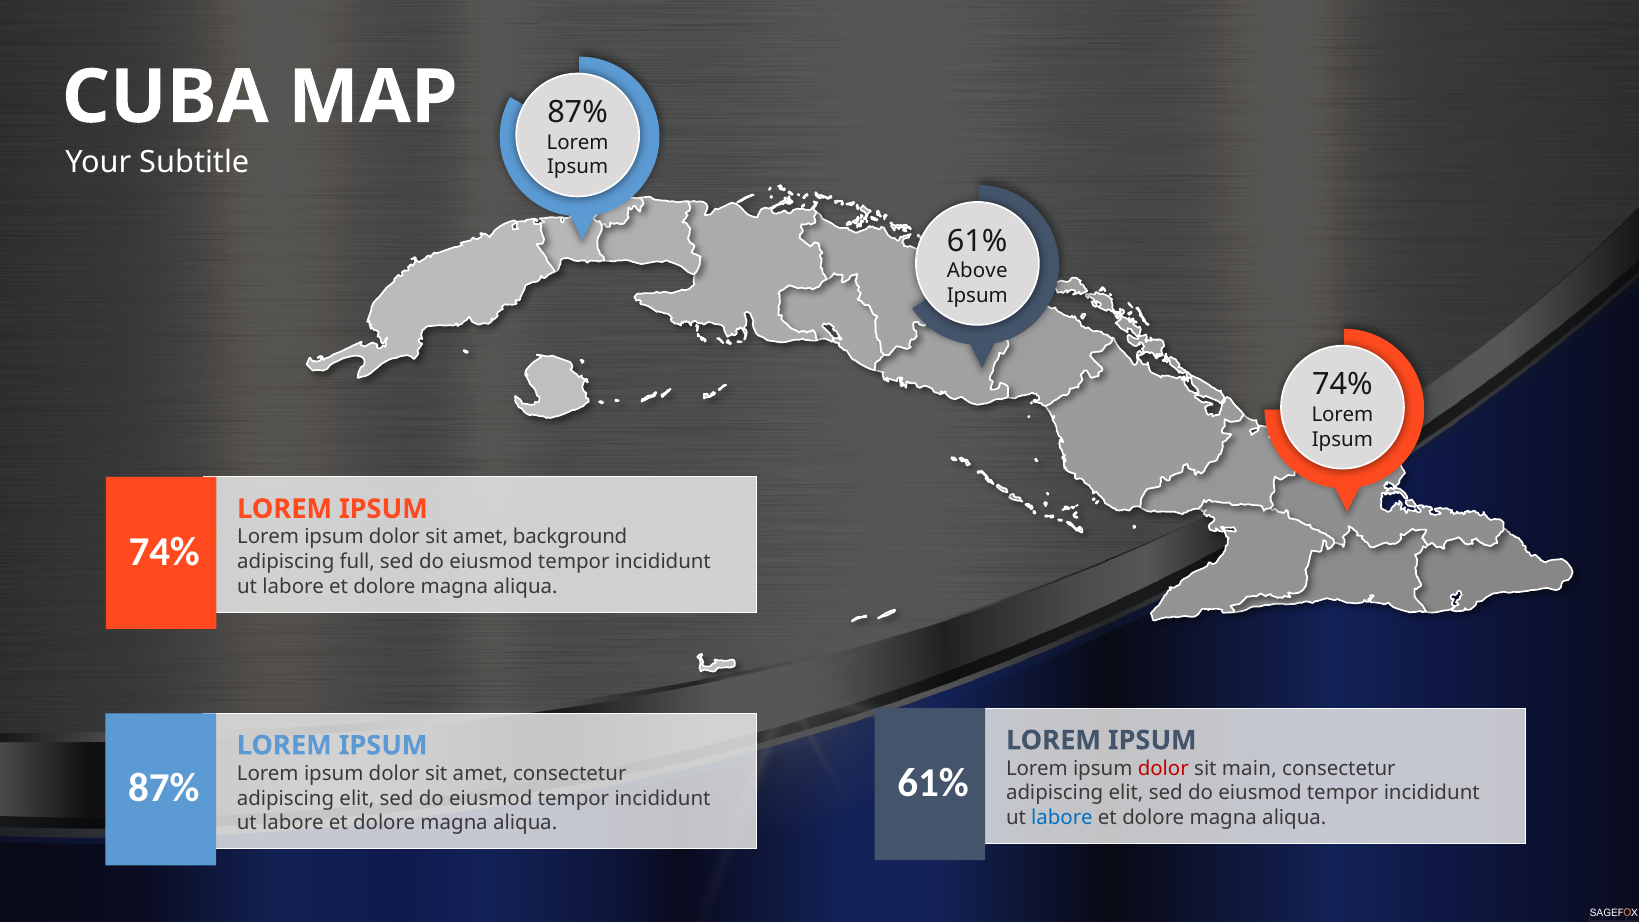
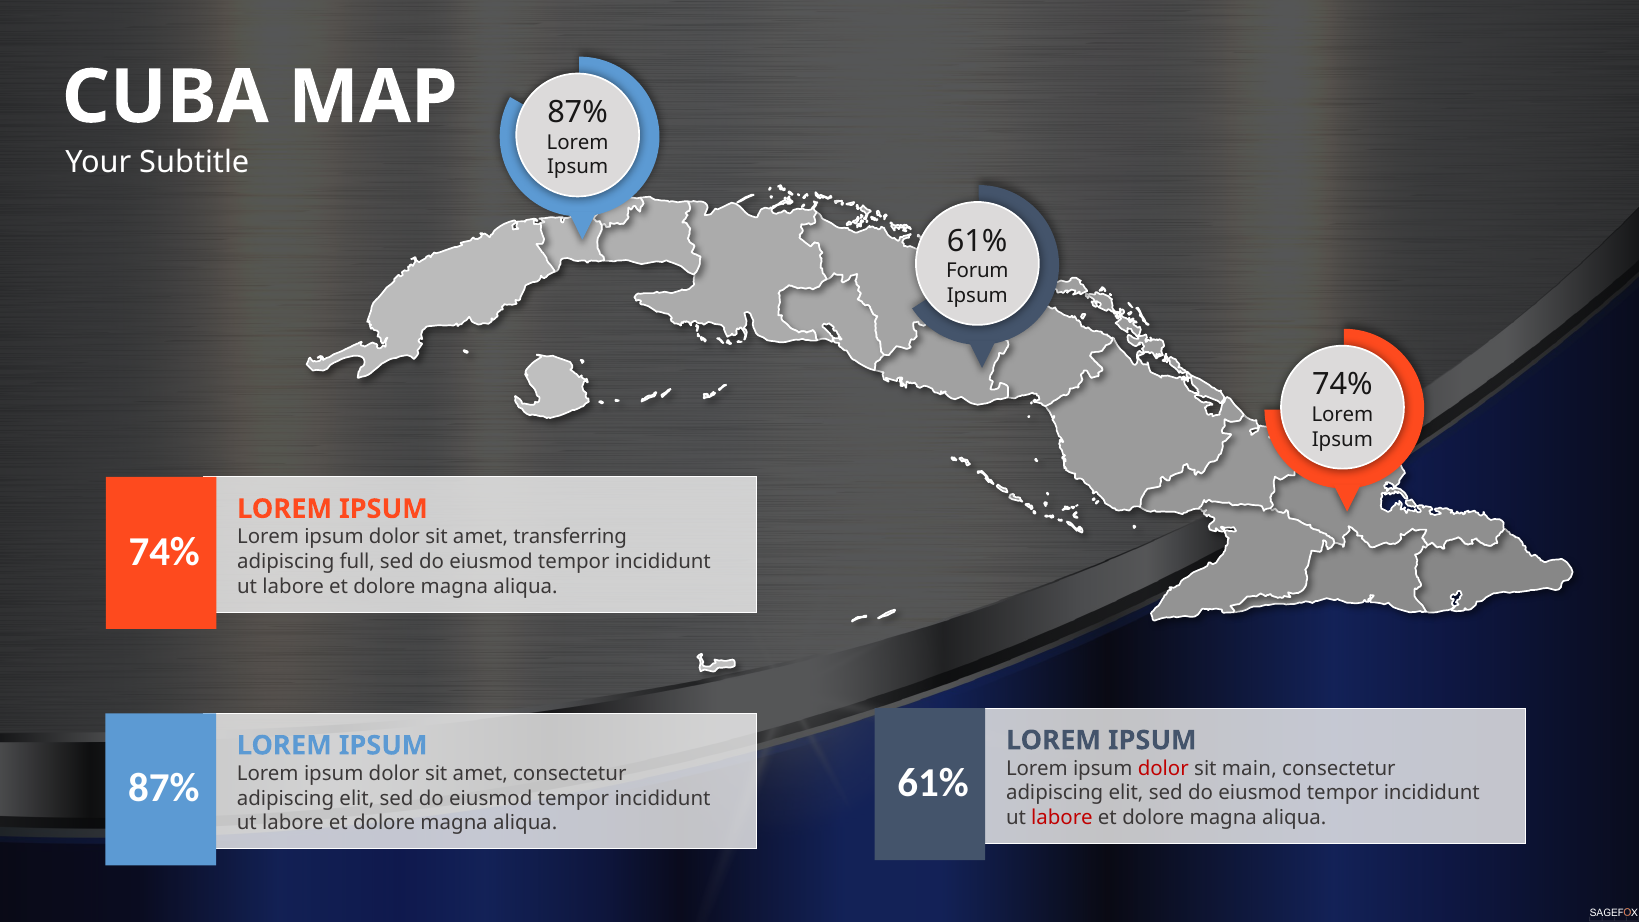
Above: Above -> Forum
background: background -> transferring
labore at (1062, 818) colour: blue -> red
